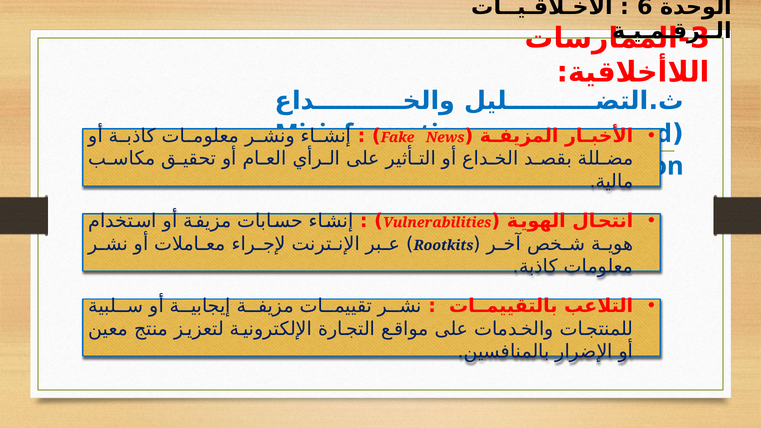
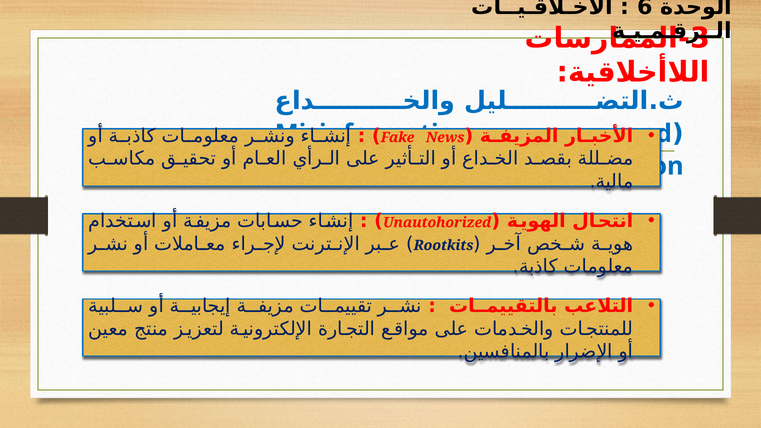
Vulnerabilities: Vulnerabilities -> Unautohorized
